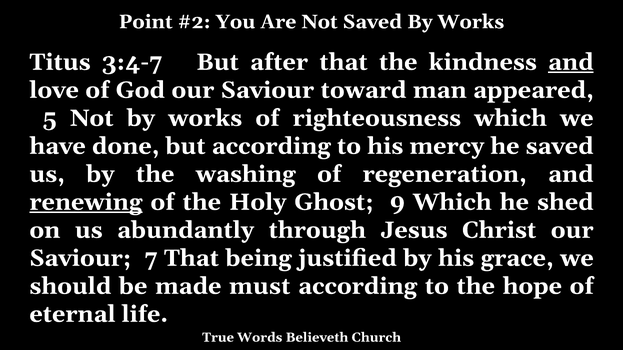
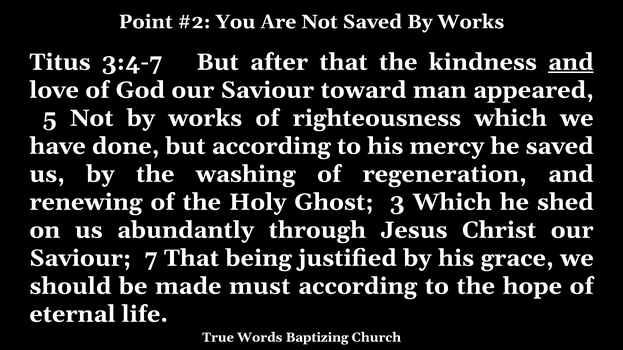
renewing underline: present -> none
9: 9 -> 3
Believeth: Believeth -> Baptizing
